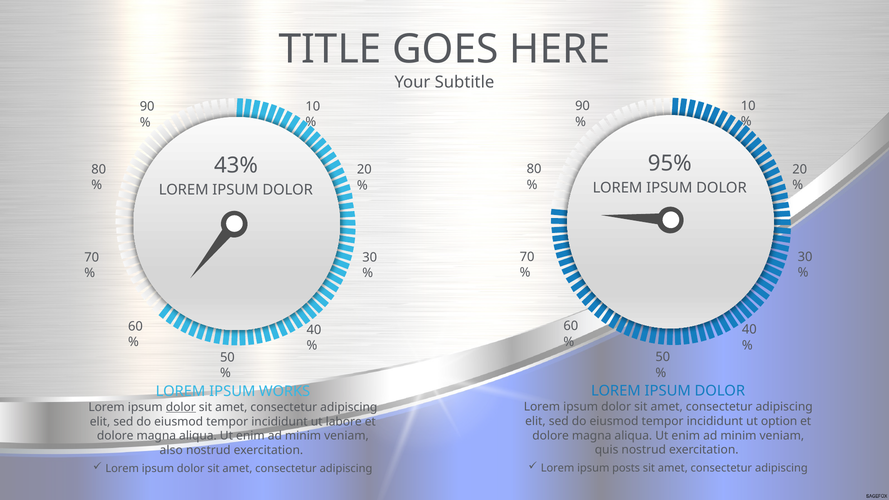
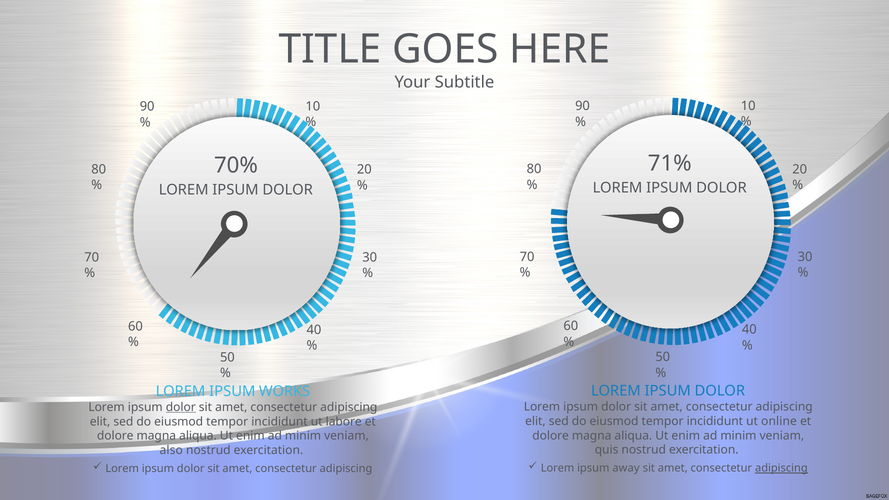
95%: 95% -> 71%
43%: 43% -> 70%
option: option -> online
posts: posts -> away
adipiscing at (781, 468) underline: none -> present
